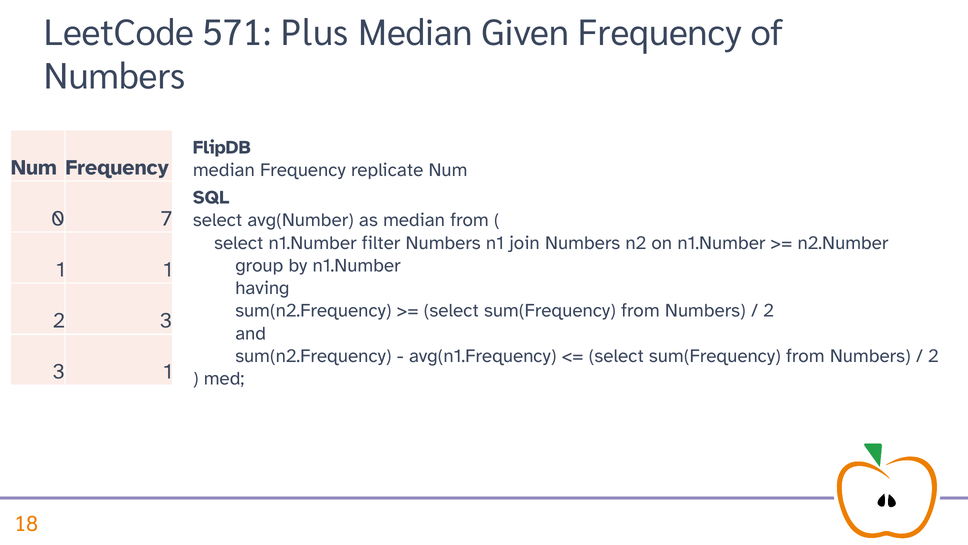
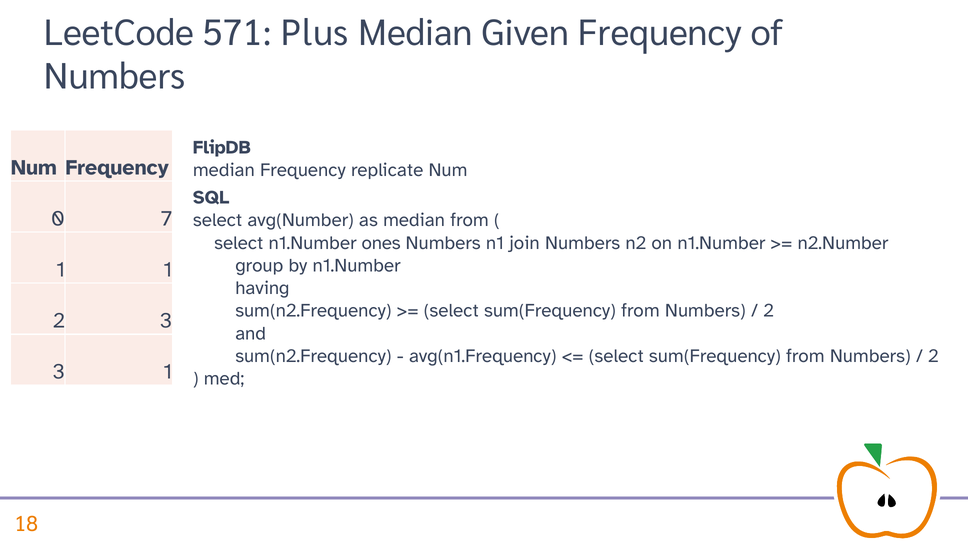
filter: filter -> ones
